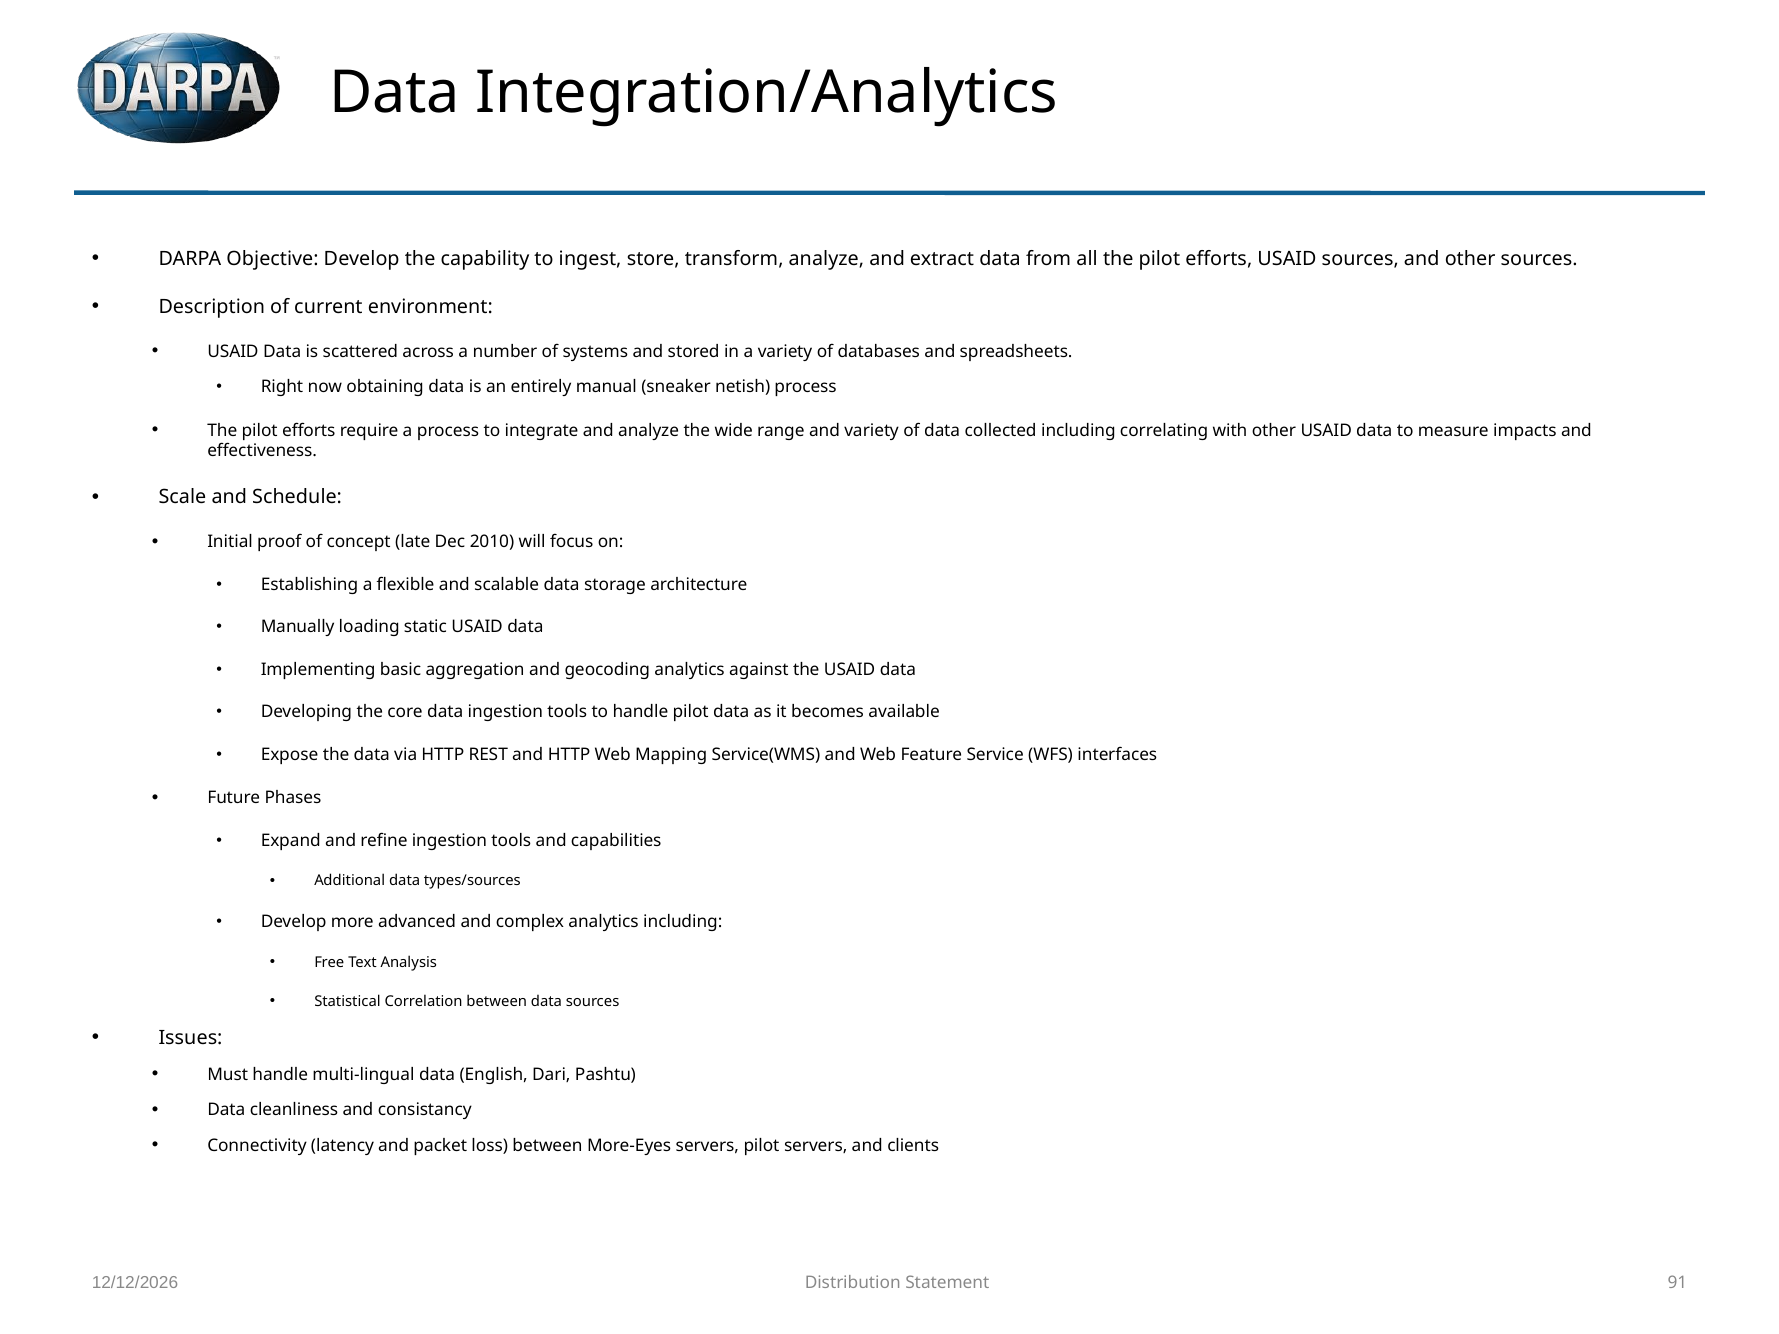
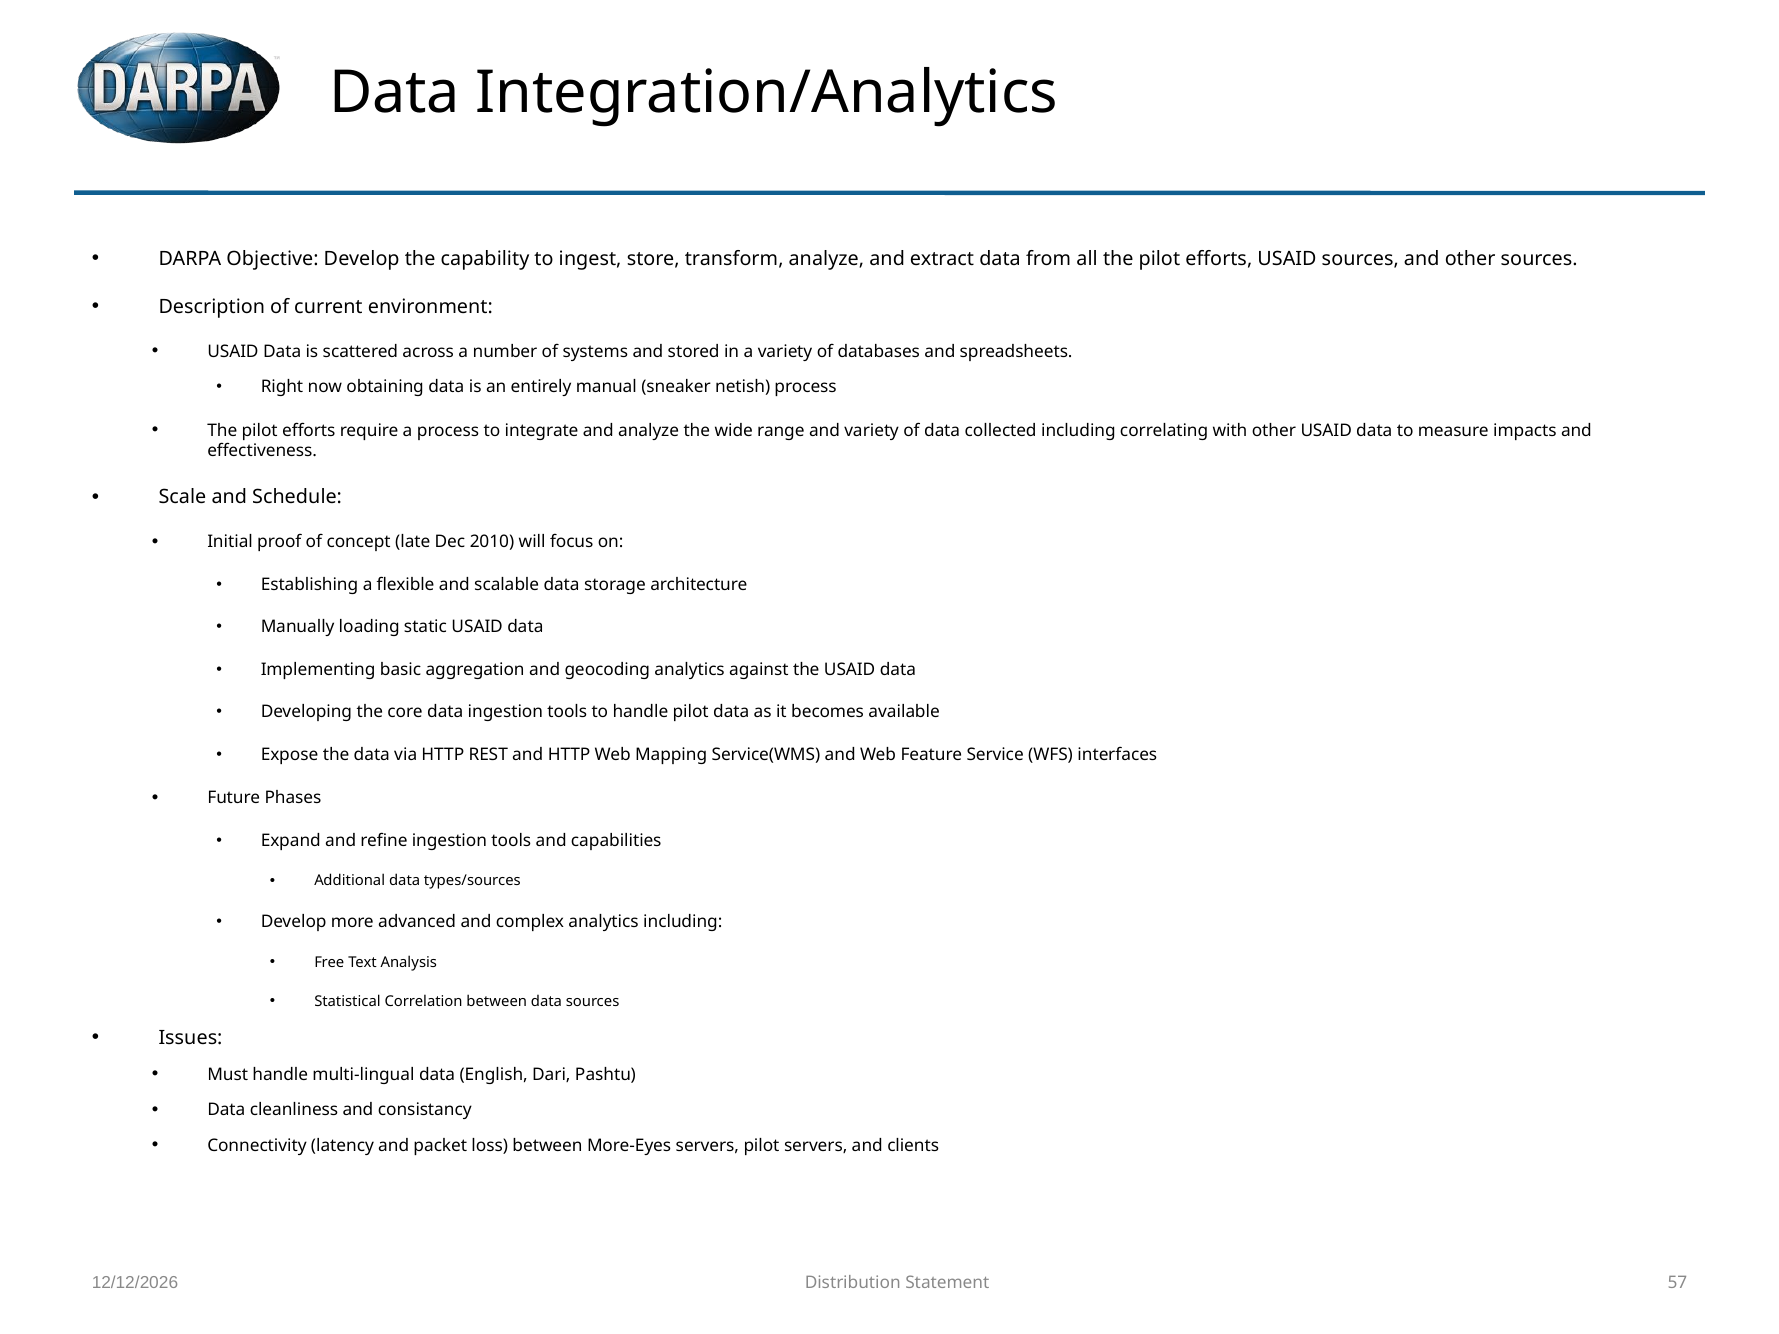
91: 91 -> 57
